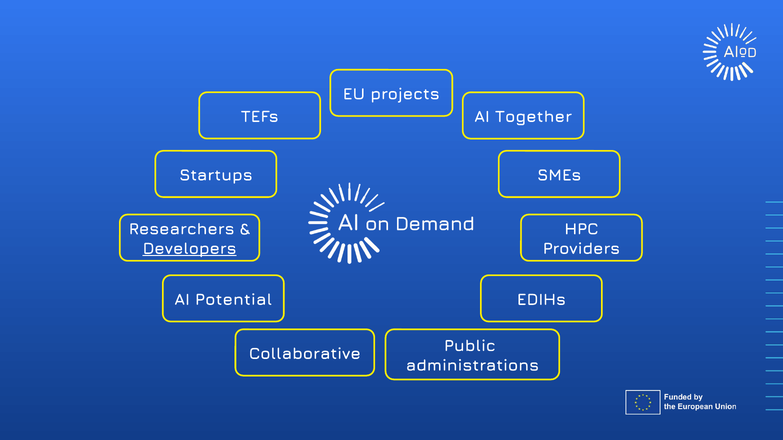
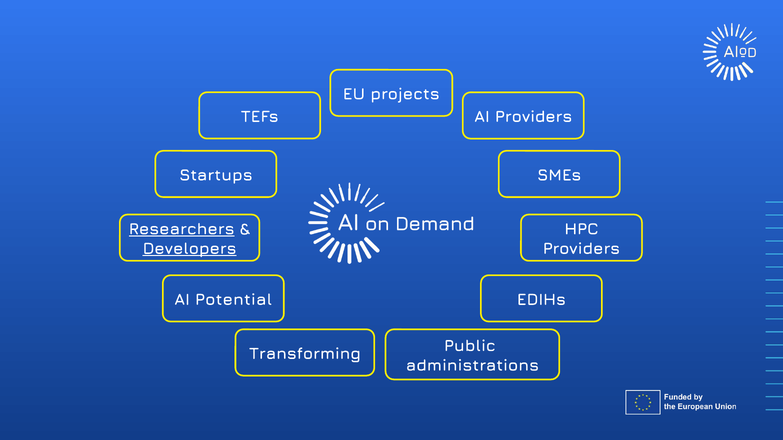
AI Together: Together -> Providers
Researchers underline: none -> present
Collaborative: Collaborative -> Transforming
